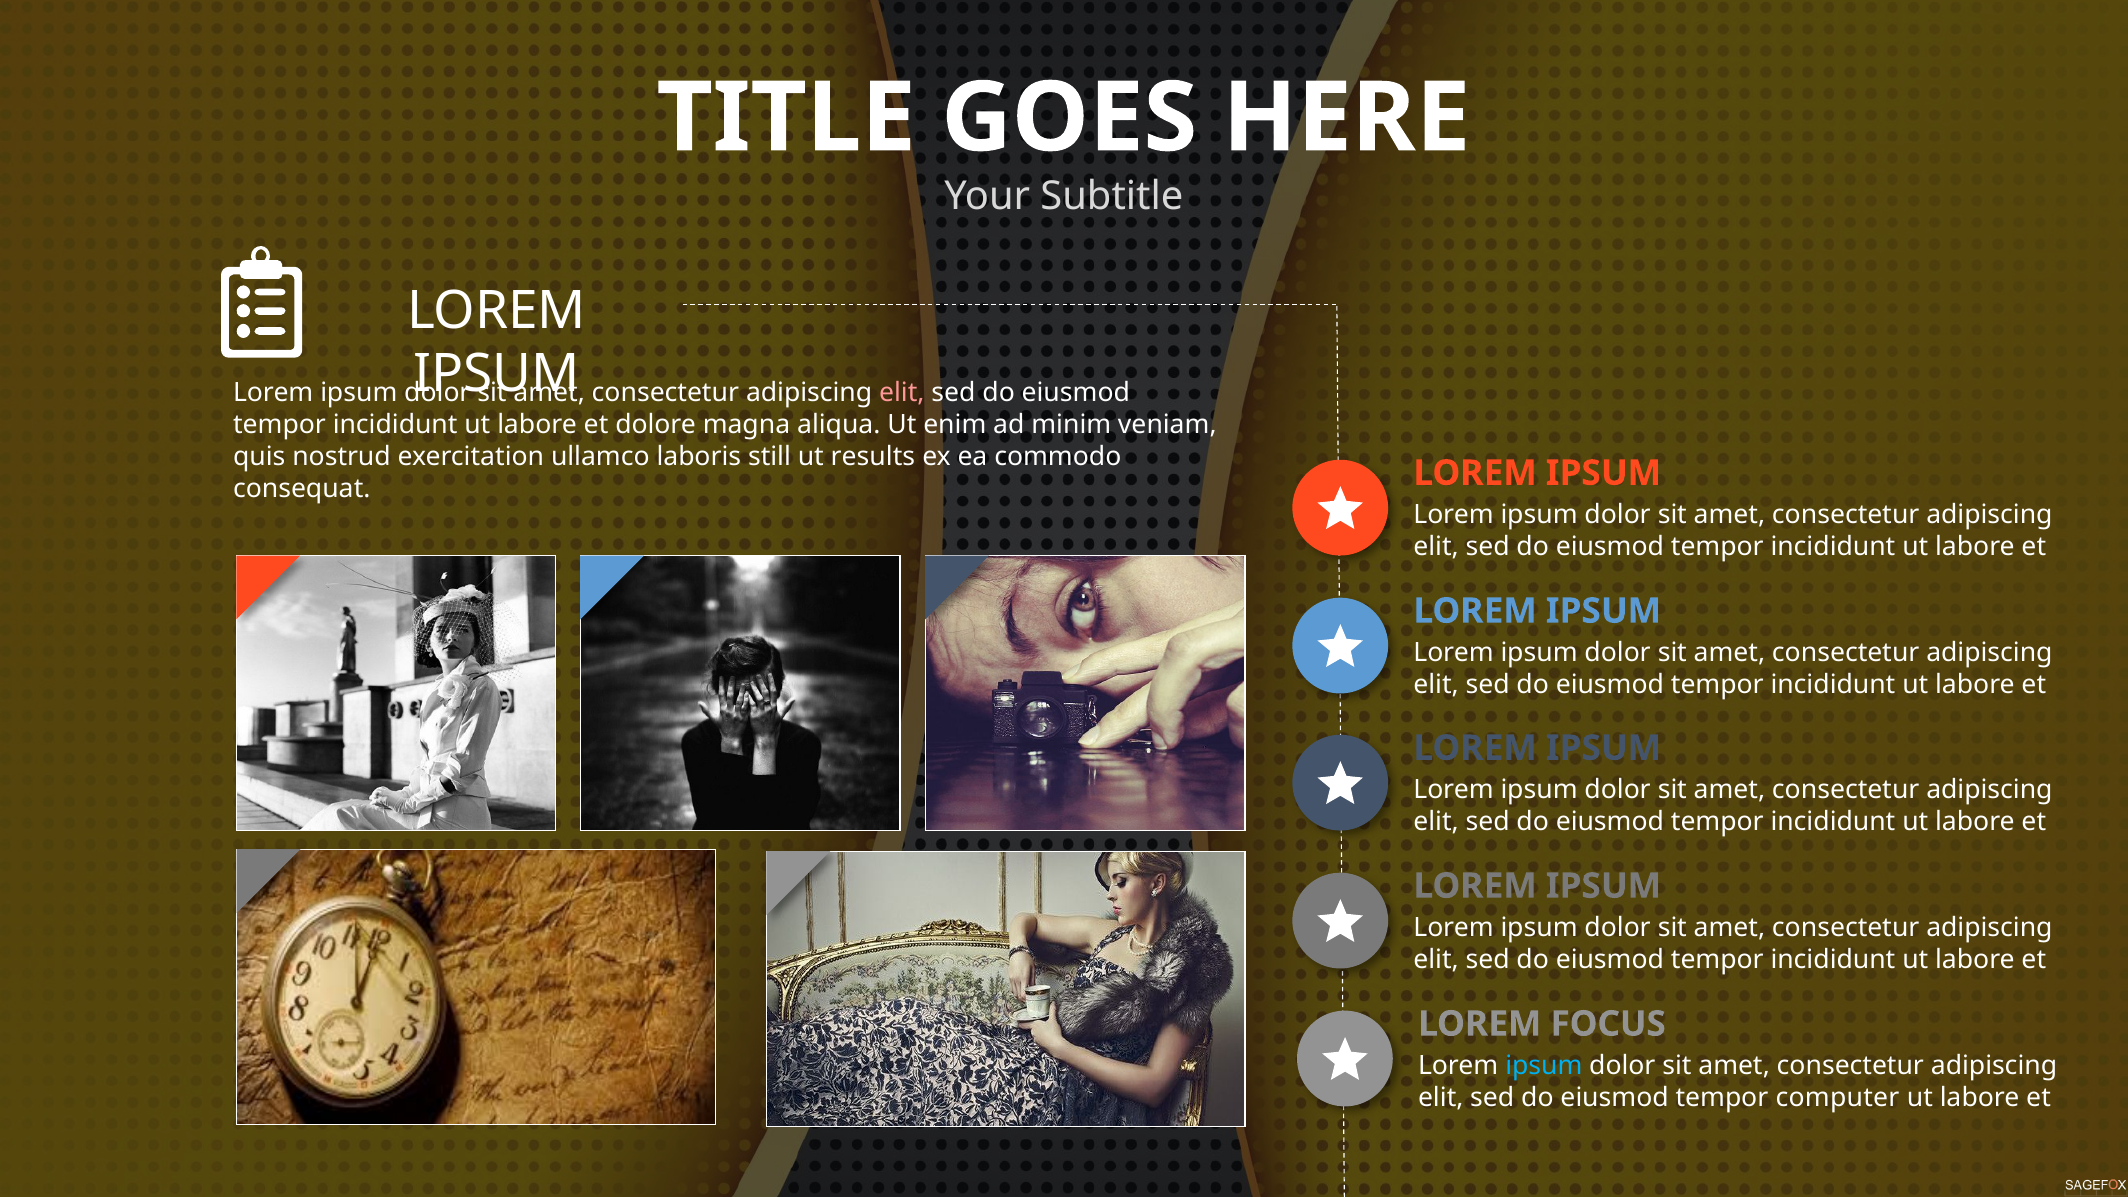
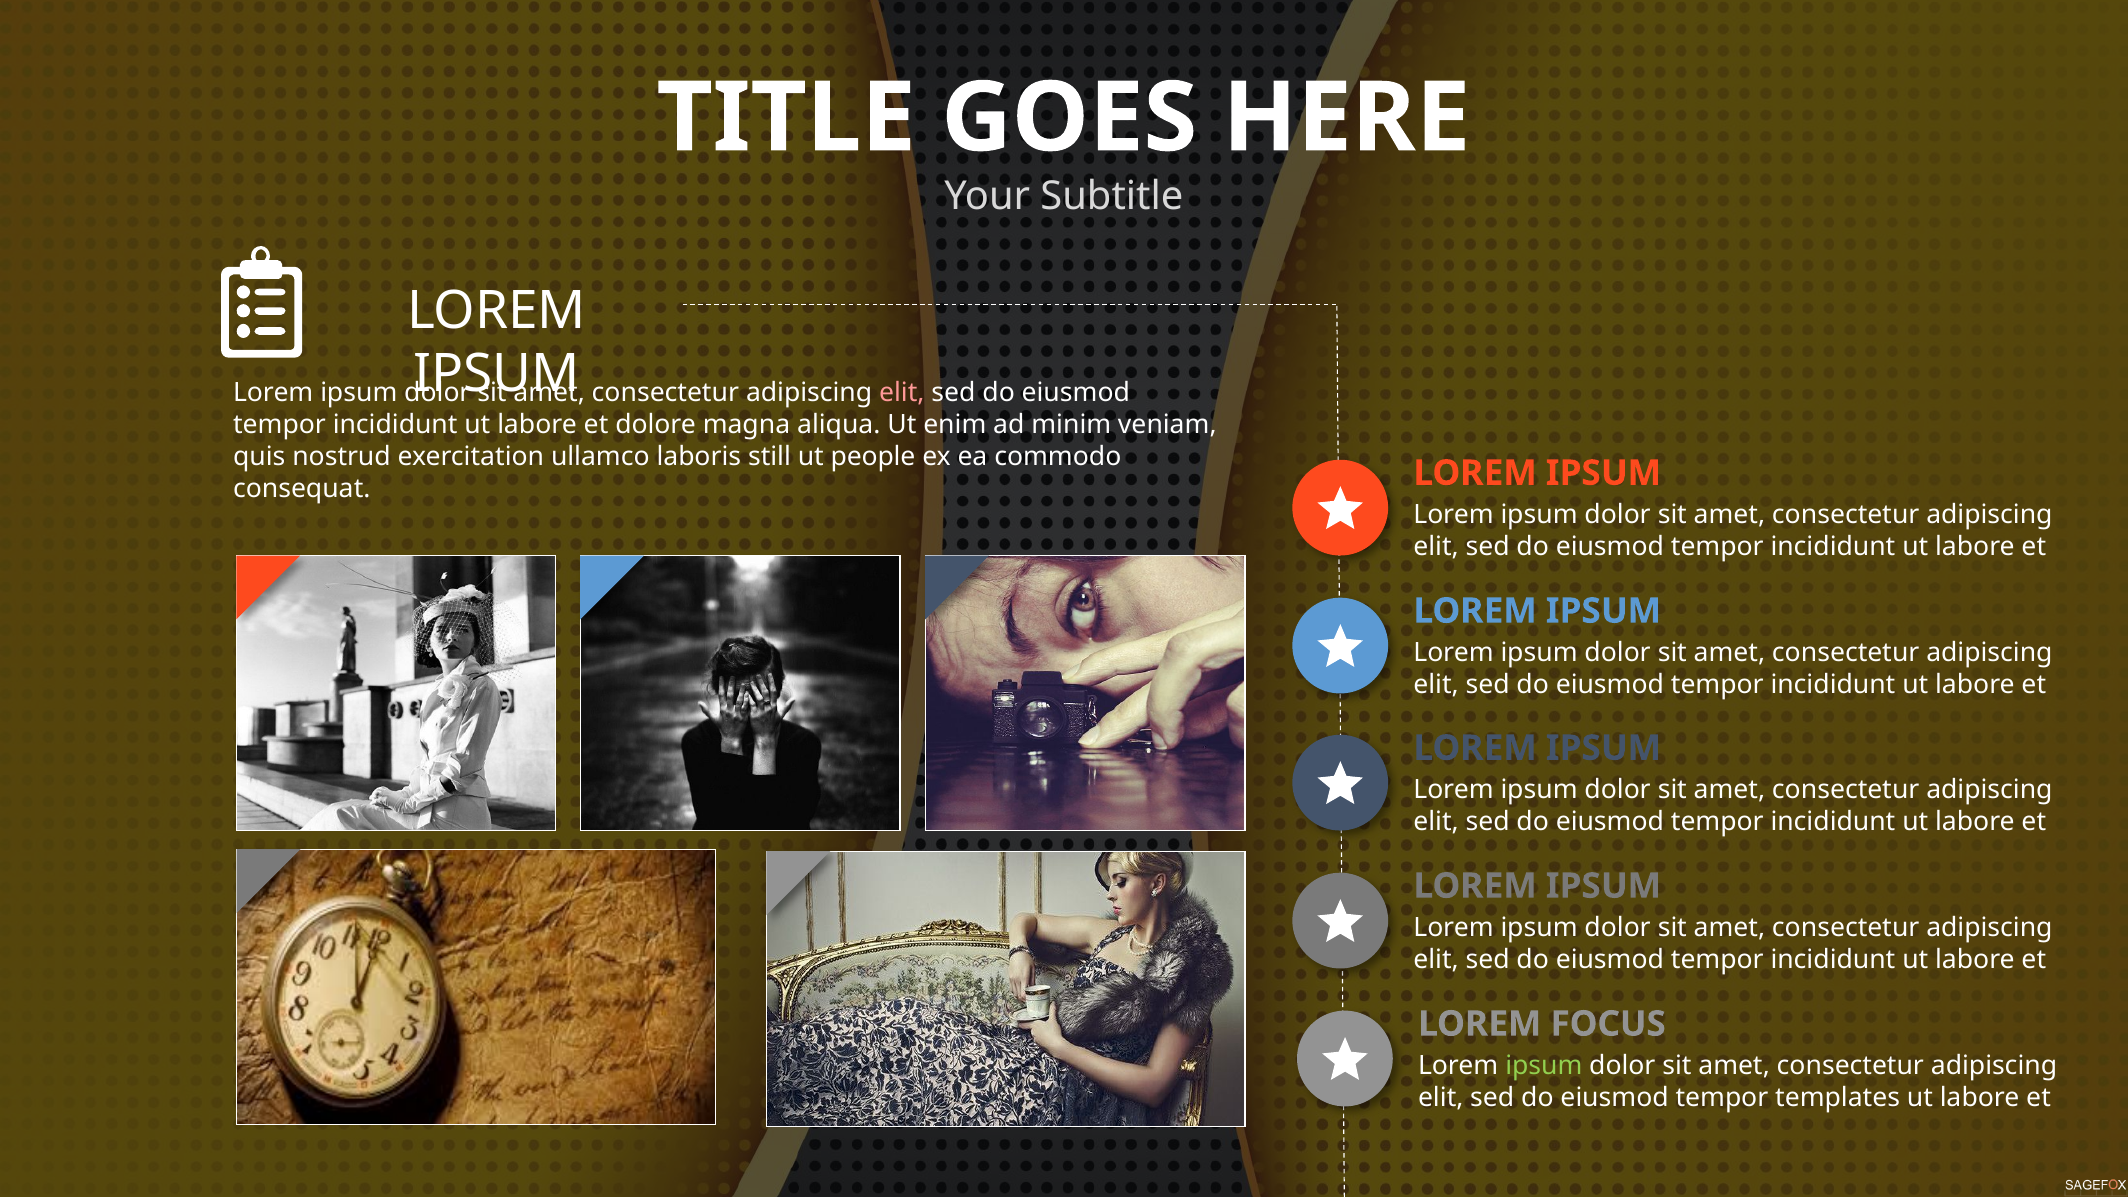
results: results -> people
ipsum at (1544, 1066) colour: light blue -> light green
computer: computer -> templates
